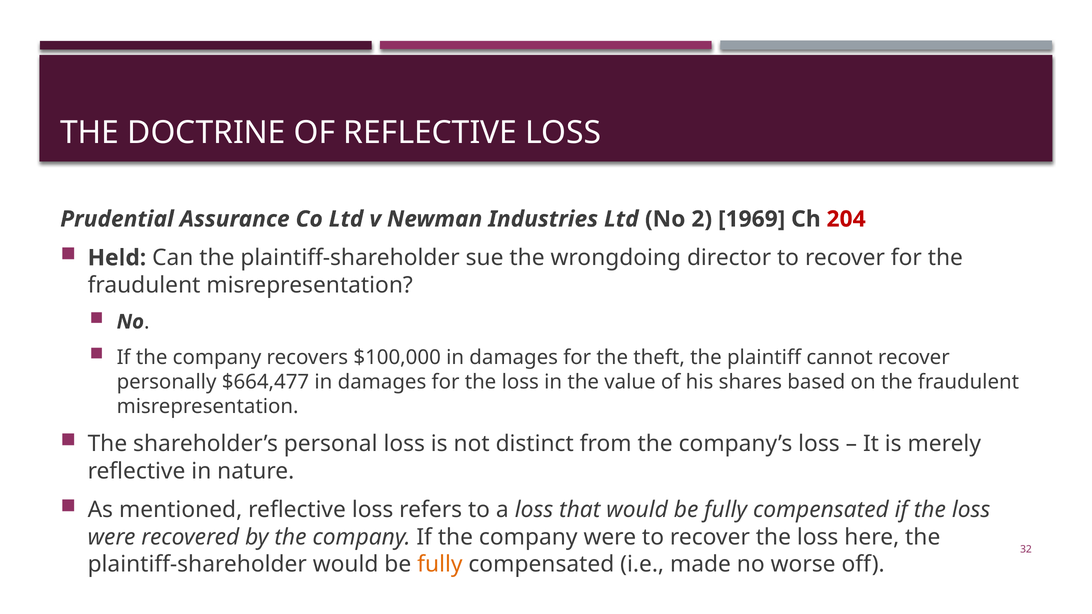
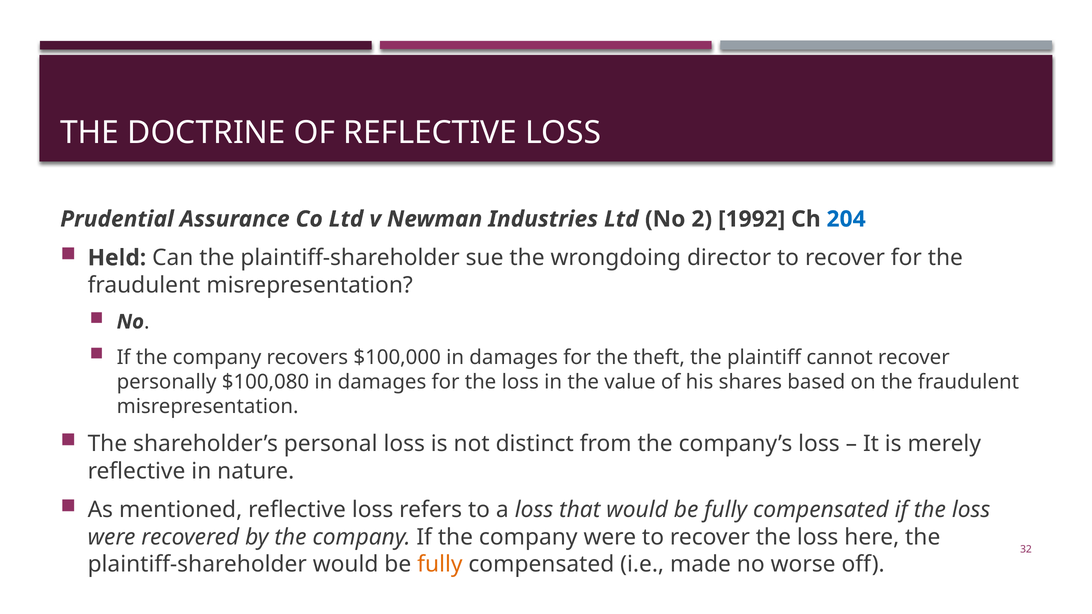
1969: 1969 -> 1992
204 colour: red -> blue
$664,477: $664,477 -> $100,080
